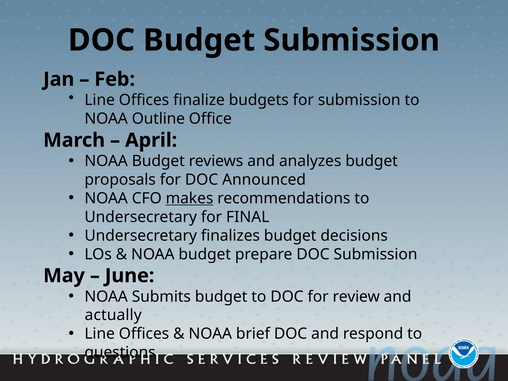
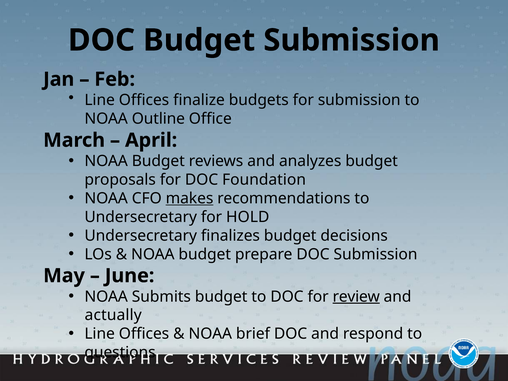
Announced: Announced -> Foundation
FINAL: FINAL -> HOLD
review underline: none -> present
